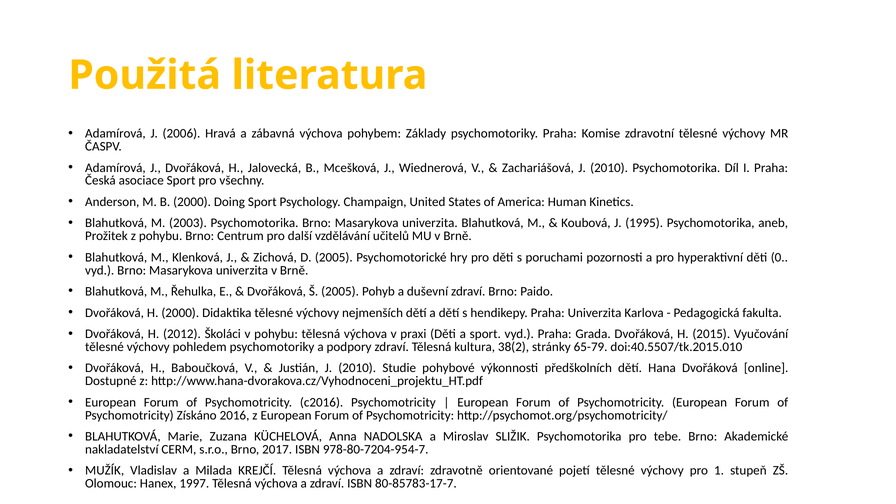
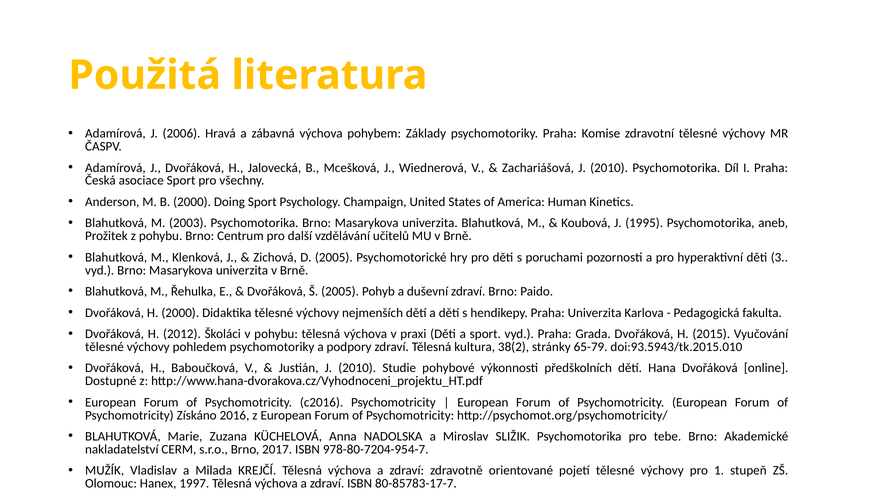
0: 0 -> 3
doi:40.5507/tk.2015.010: doi:40.5507/tk.2015.010 -> doi:93.5943/tk.2015.010
